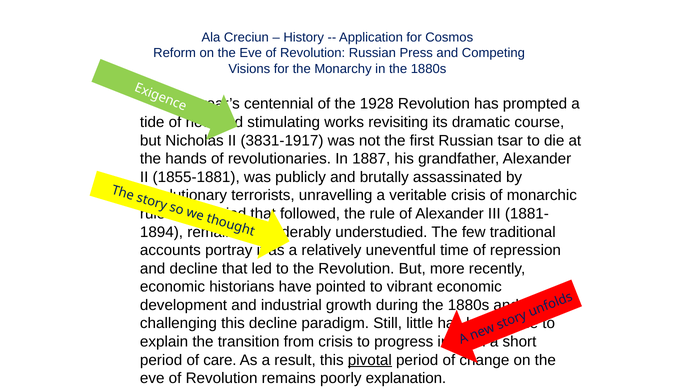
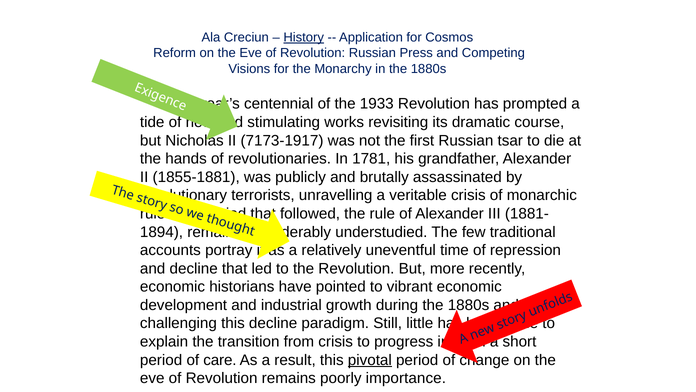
History underline: none -> present
1928: 1928 -> 1933
3831-1917: 3831-1917 -> 7173-1917
1887: 1887 -> 1781
explanation: explanation -> importance
